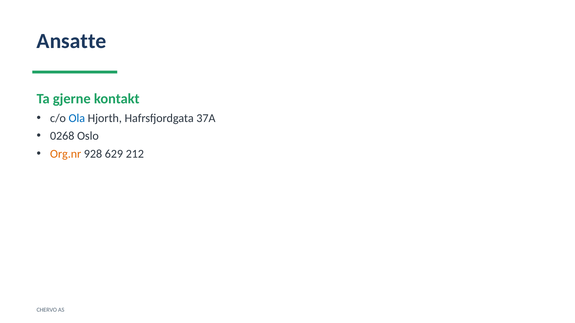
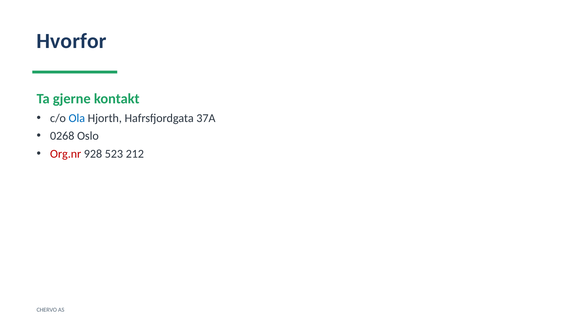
Ansatte: Ansatte -> Hvorfor
Org.nr colour: orange -> red
629: 629 -> 523
